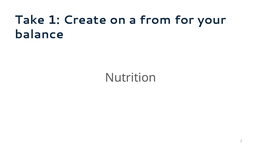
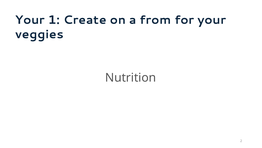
Take at (30, 20): Take -> Your
balance: balance -> veggies
